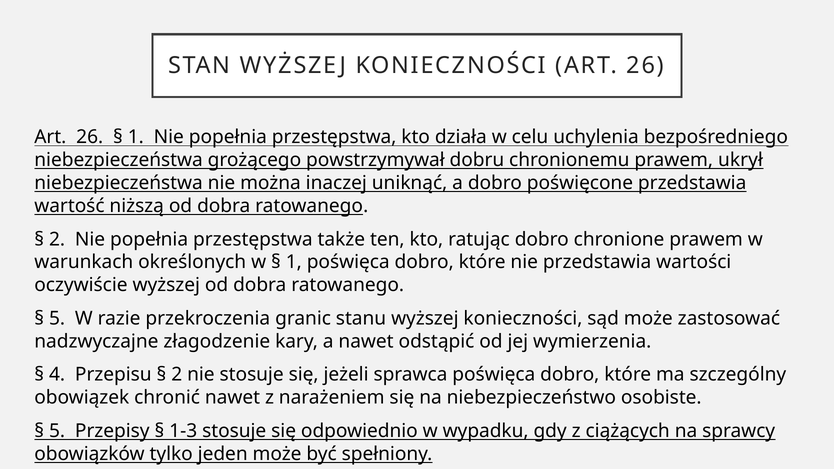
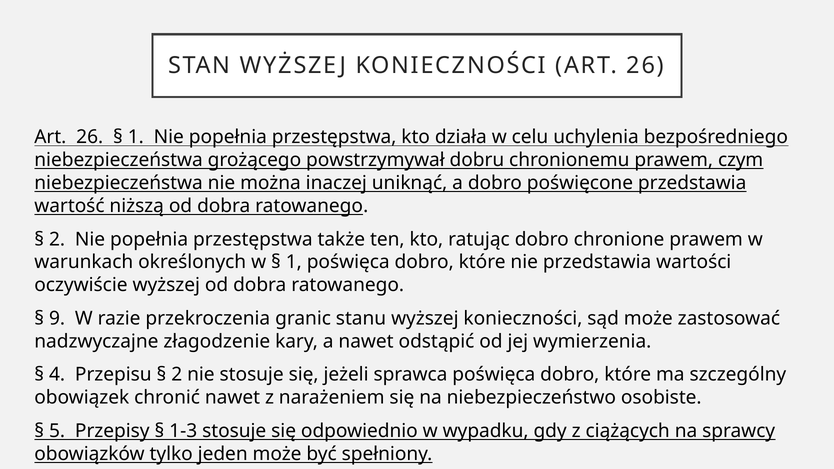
ukrył: ukrył -> czym
5 at (57, 318): 5 -> 9
